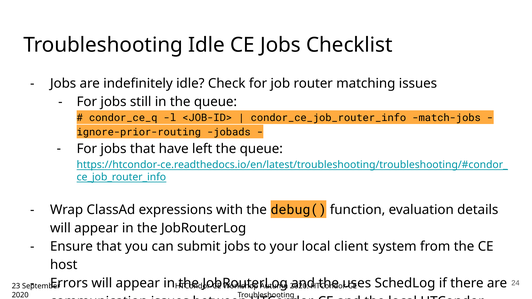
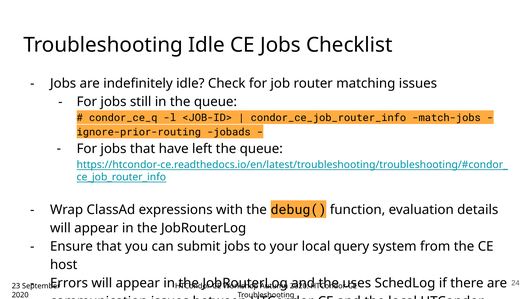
client: client -> query
